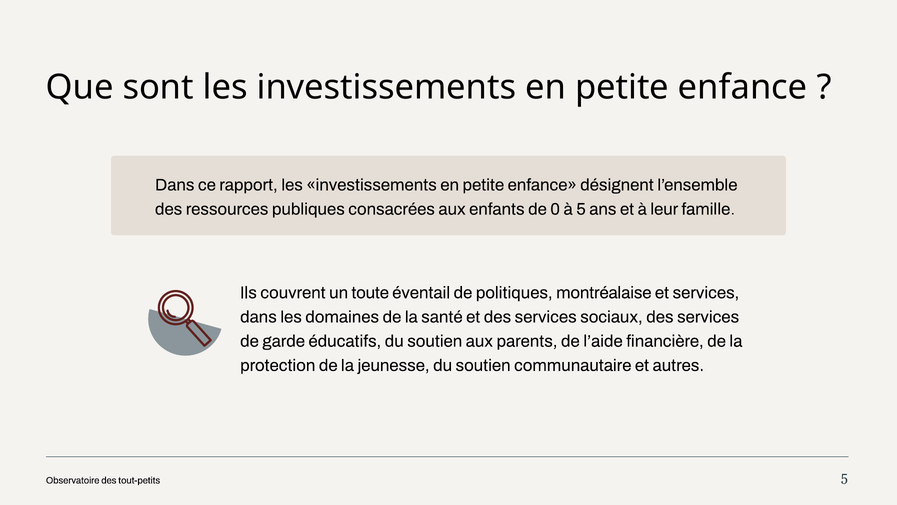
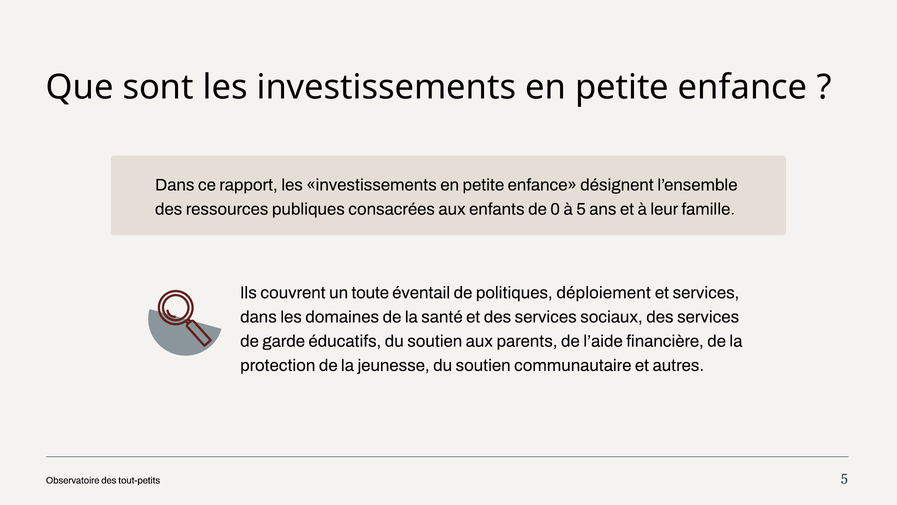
montréalaise: montréalaise -> déploiement
